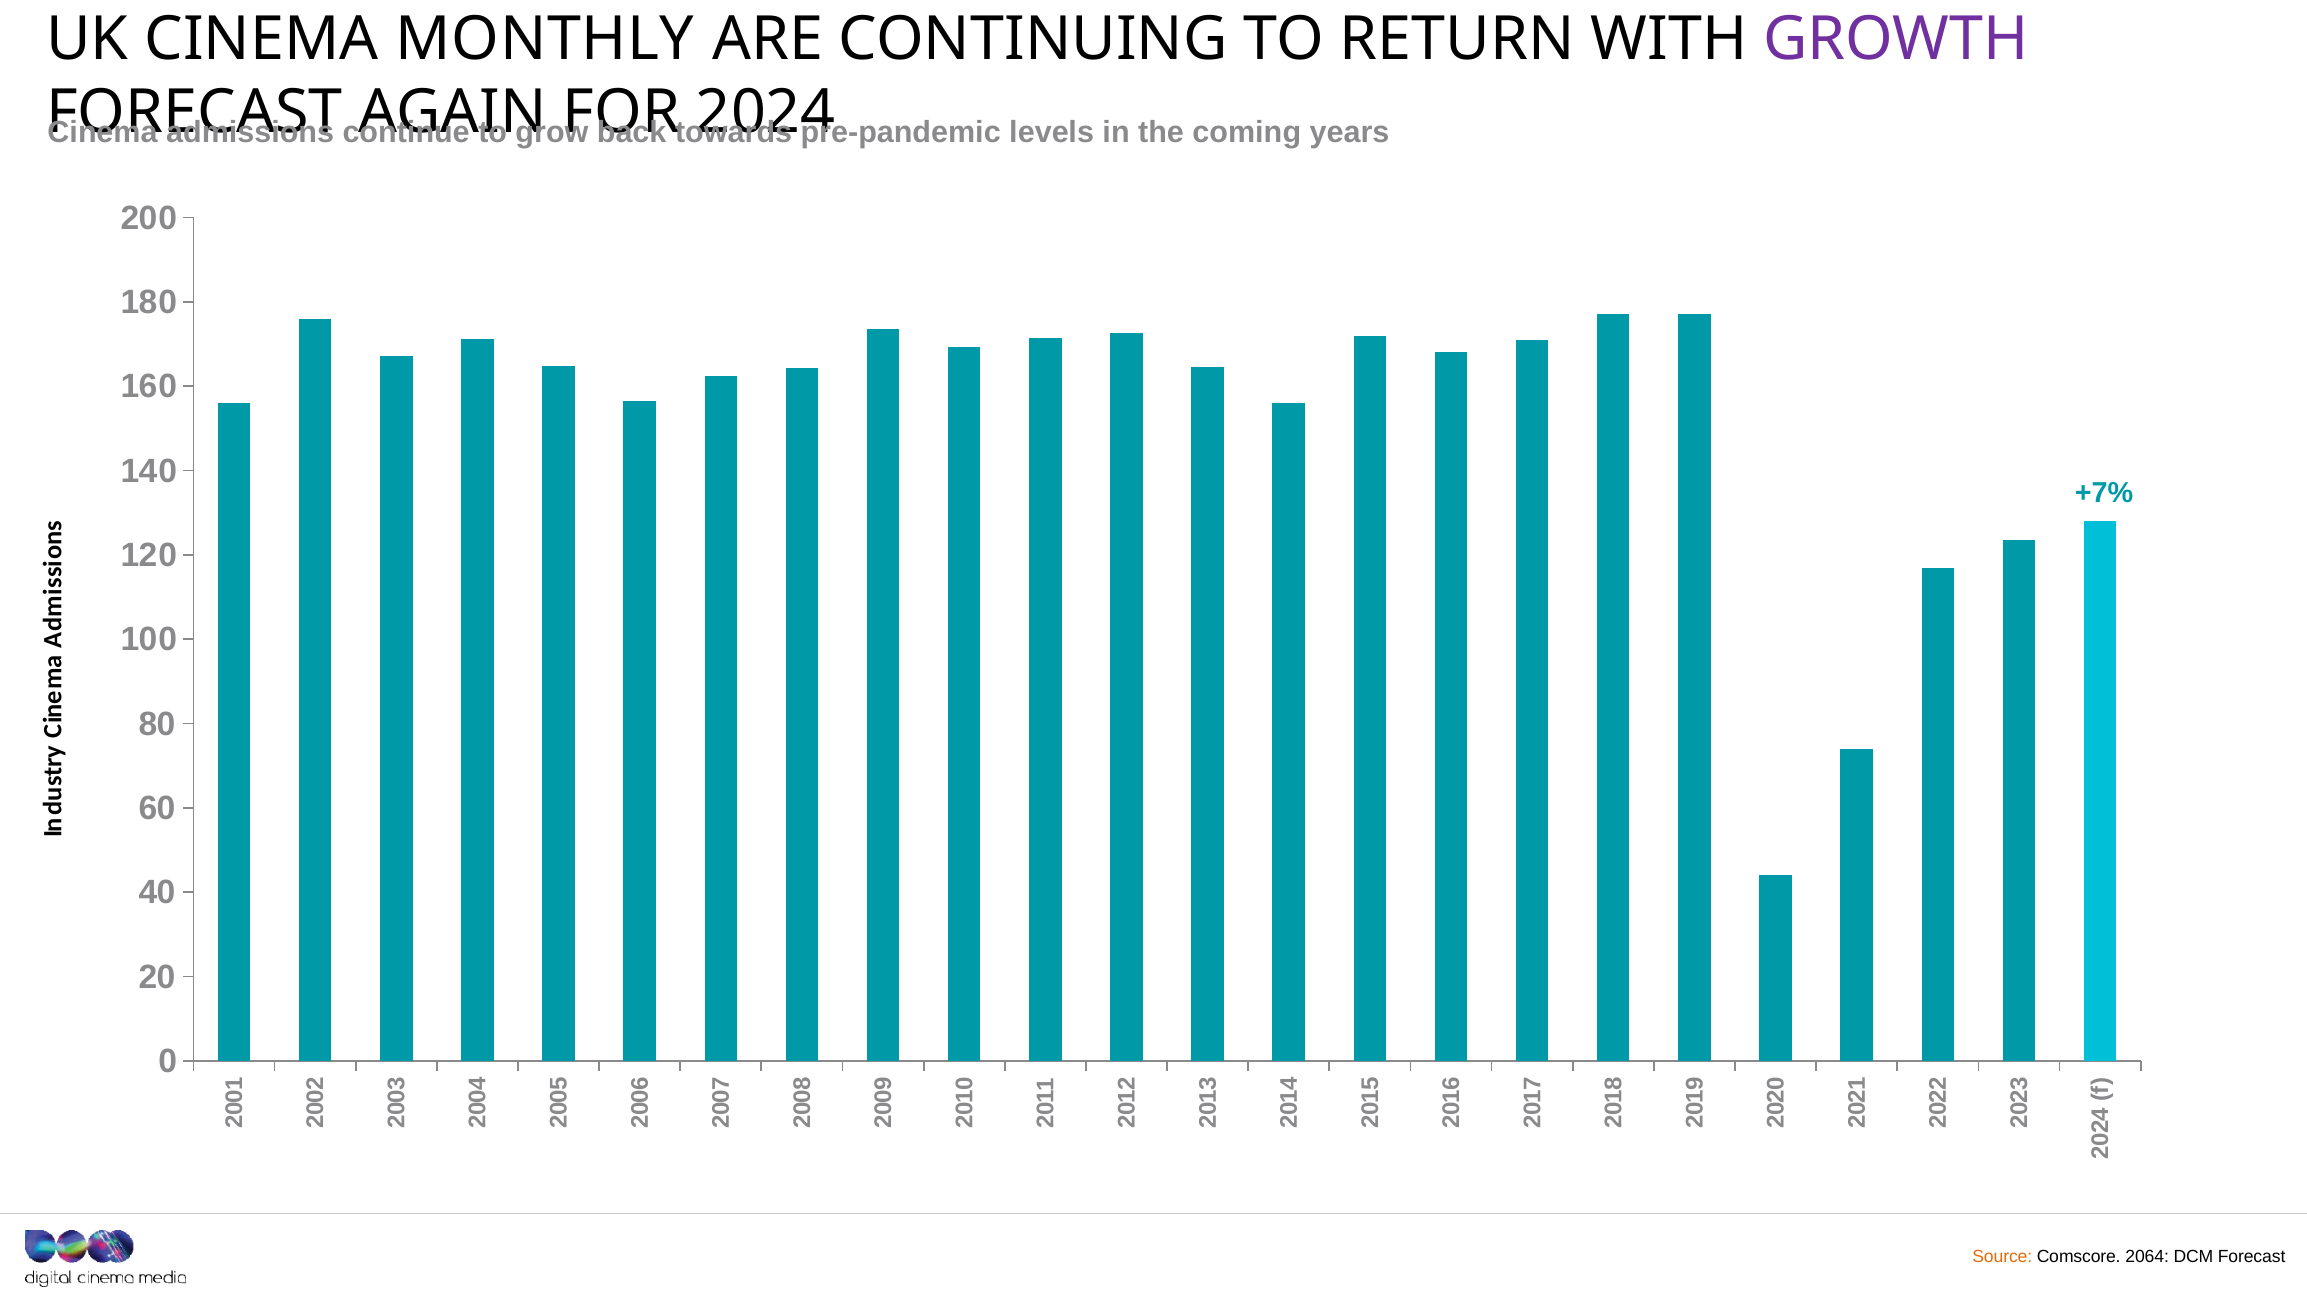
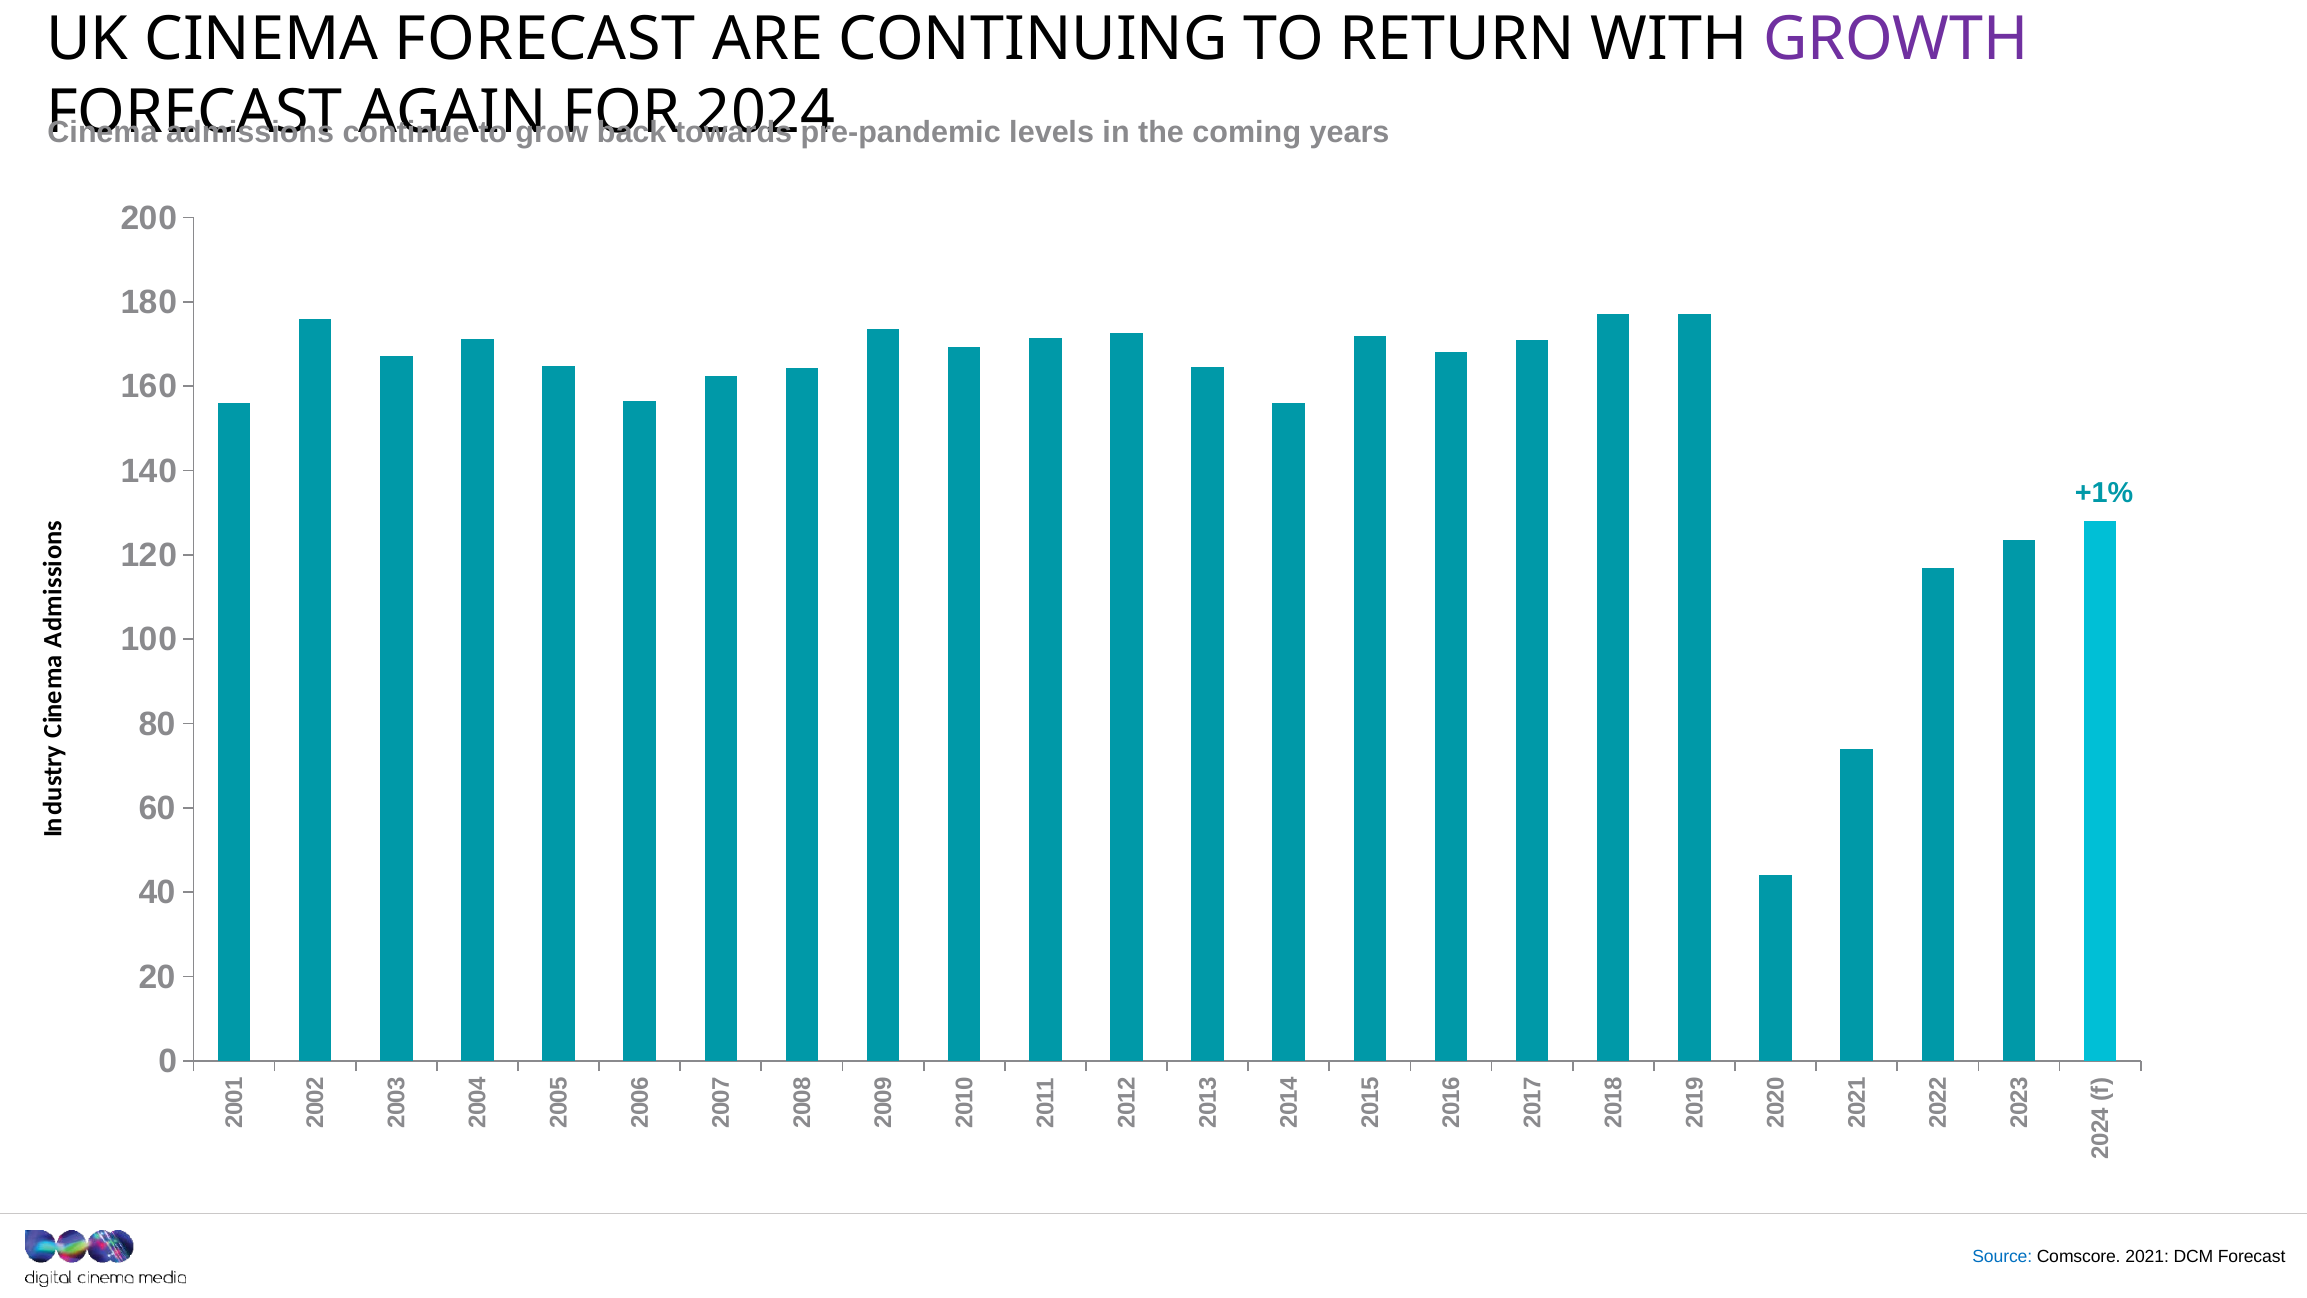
CINEMA MONTHLY: MONTHLY -> FORECAST
+7%: +7% -> +1%
Source colour: orange -> blue
2064: 2064 -> 2021
